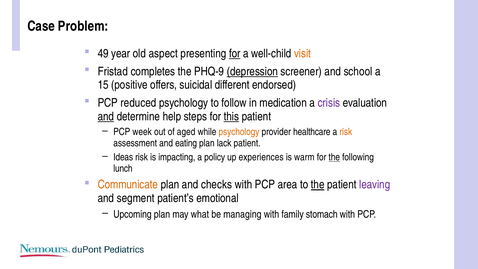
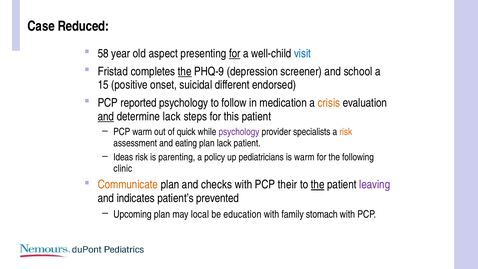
Problem: Problem -> Reduced
49: 49 -> 58
visit colour: orange -> blue
the at (185, 71) underline: none -> present
depression underline: present -> none
offers: offers -> onset
reduced: reduced -> reported
crisis colour: purple -> orange
determine help: help -> lack
this underline: present -> none
PCP week: week -> warm
aged: aged -> quick
psychology at (239, 132) colour: orange -> purple
healthcare: healthcare -> specialists
impacting: impacting -> parenting
experiences: experiences -> pediatricians
the at (334, 157) underline: present -> none
lunch: lunch -> clinic
area: area -> their
segment: segment -> indicates
emotional: emotional -> prevented
what: what -> local
managing: managing -> education
